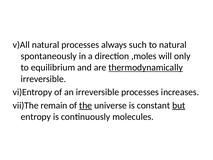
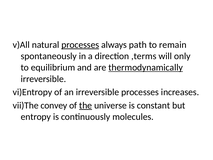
processes at (80, 45) underline: none -> present
such: such -> path
to natural: natural -> remain
,moles: ,moles -> ,terms
remain: remain -> convey
but underline: present -> none
